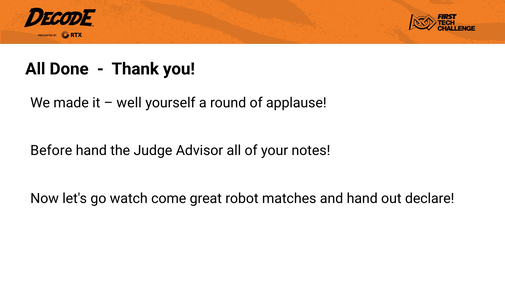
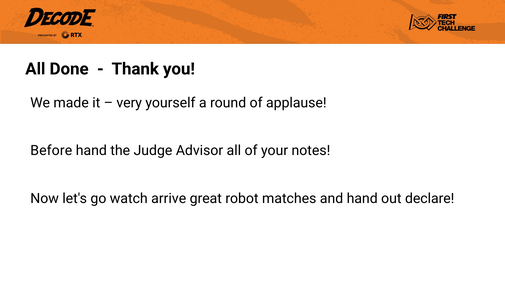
well: well -> very
come: come -> arrive
